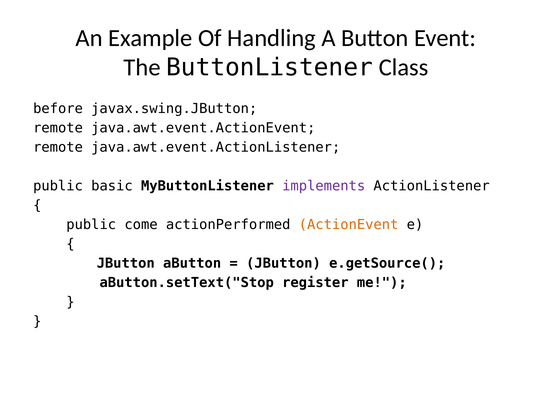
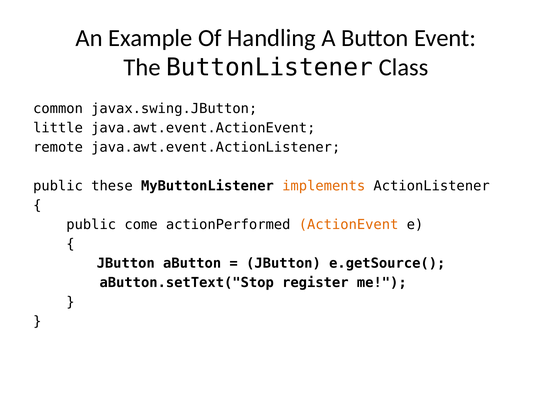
before: before -> common
remote at (58, 128): remote -> little
basic: basic -> these
implements colour: purple -> orange
